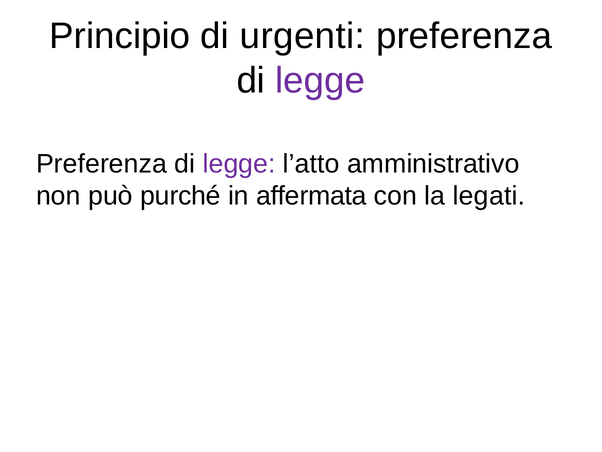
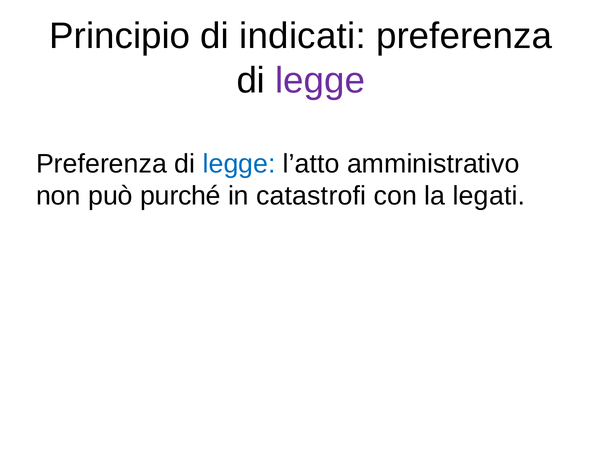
urgenti: urgenti -> indicati
legge at (239, 164) colour: purple -> blue
affermata: affermata -> catastrofi
